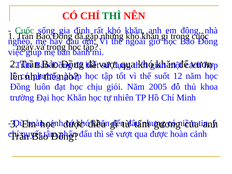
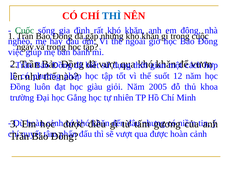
THÌ at (112, 16) colour: green -> blue
chịu: chịu -> giàu
học Khăn: Khăn -> Gắng
